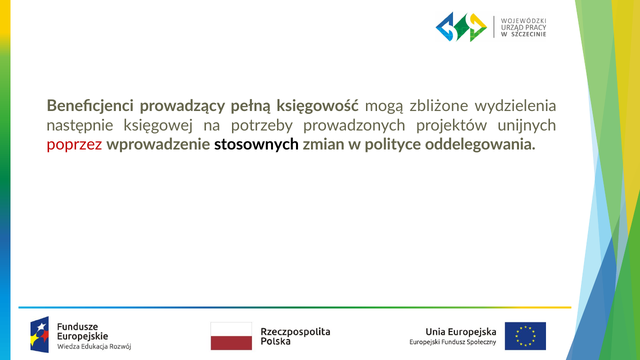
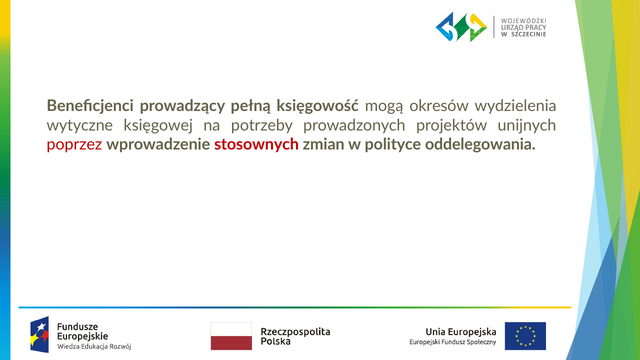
zbliżone: zbliżone -> okresów
następnie: następnie -> wytyczne
stosownych colour: black -> red
